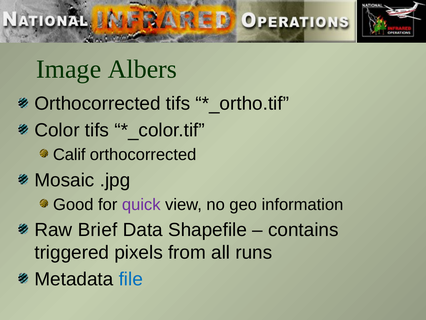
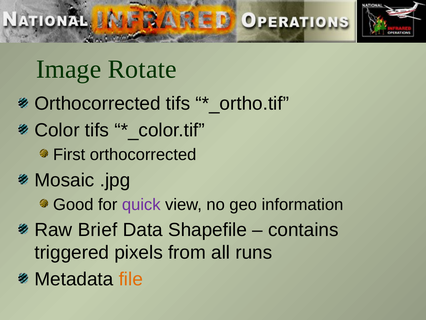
Albers: Albers -> Rotate
Calif: Calif -> First
file colour: blue -> orange
